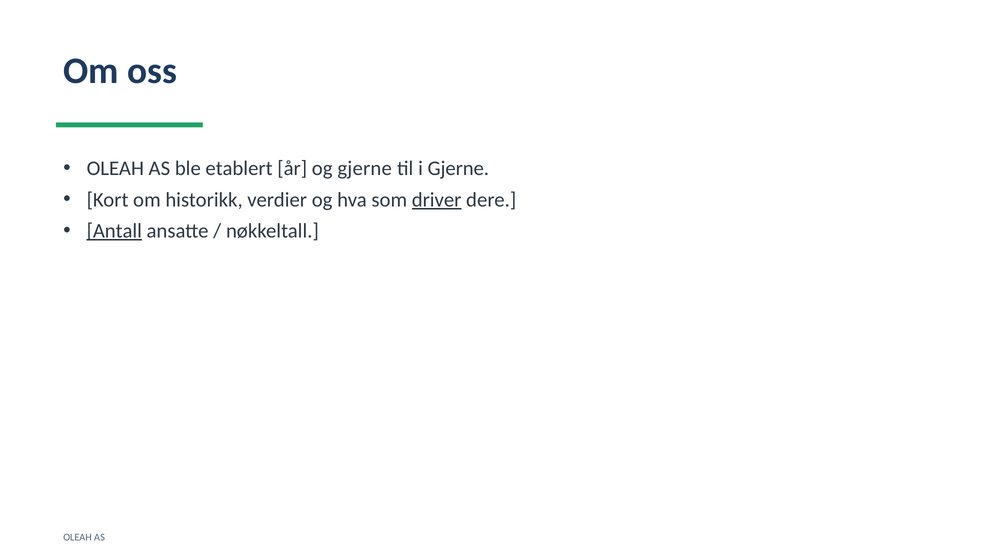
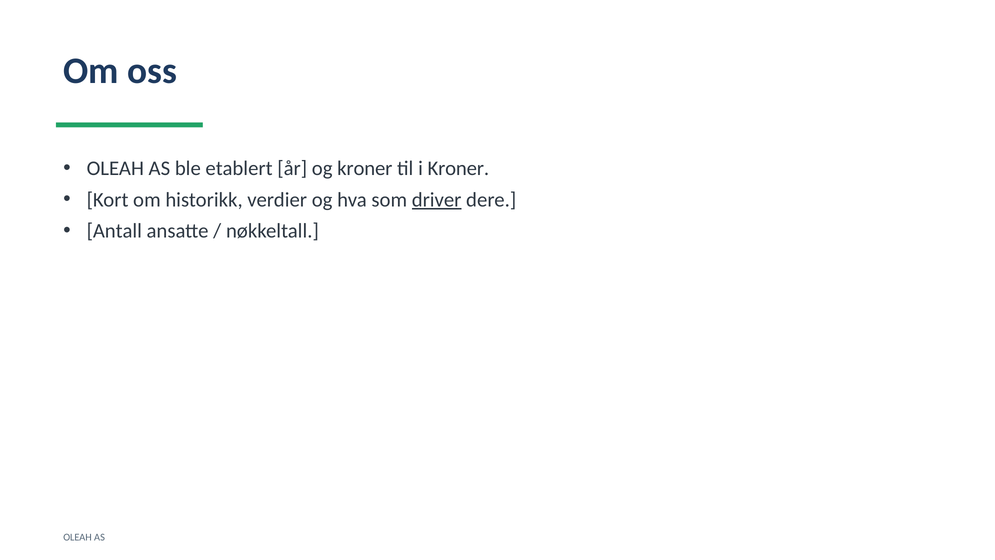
og gjerne: gjerne -> kroner
i Gjerne: Gjerne -> Kroner
Antall underline: present -> none
